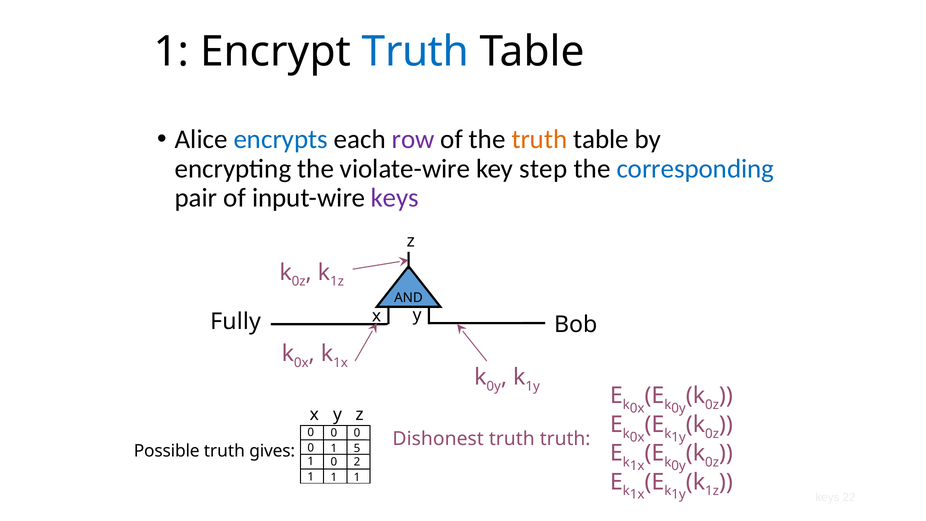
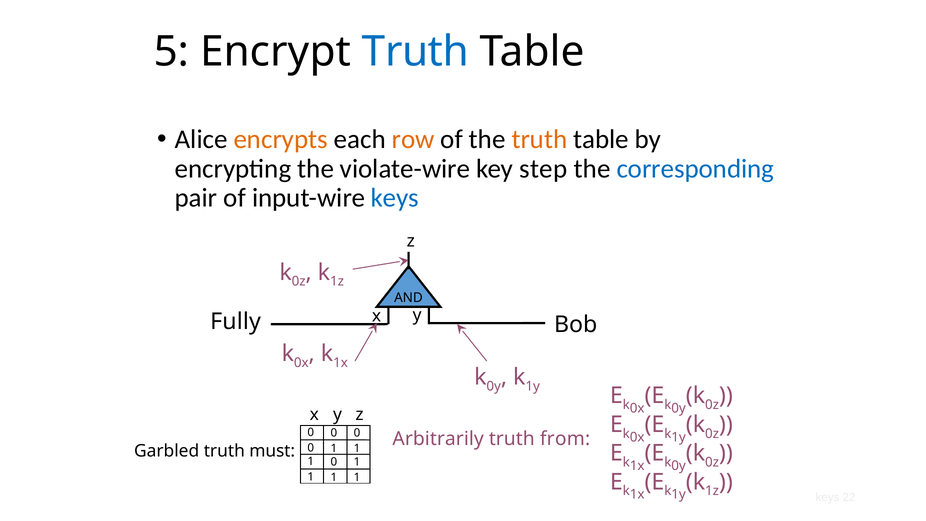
1 at (171, 52): 1 -> 5
encrypts colour: blue -> orange
row colour: purple -> orange
keys at (395, 198) colour: purple -> blue
Dishonest: Dishonest -> Arbitrarily
truth truth: truth -> from
5 at (357, 448): 5 -> 1
Possible: Possible -> Garbled
gives: gives -> must
1 0 2: 2 -> 1
